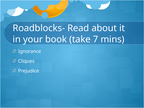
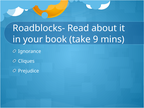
7: 7 -> 9
